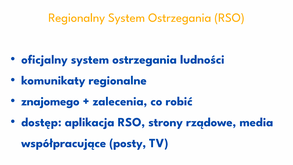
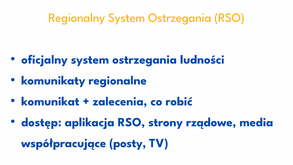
znajomego: znajomego -> komunikat
